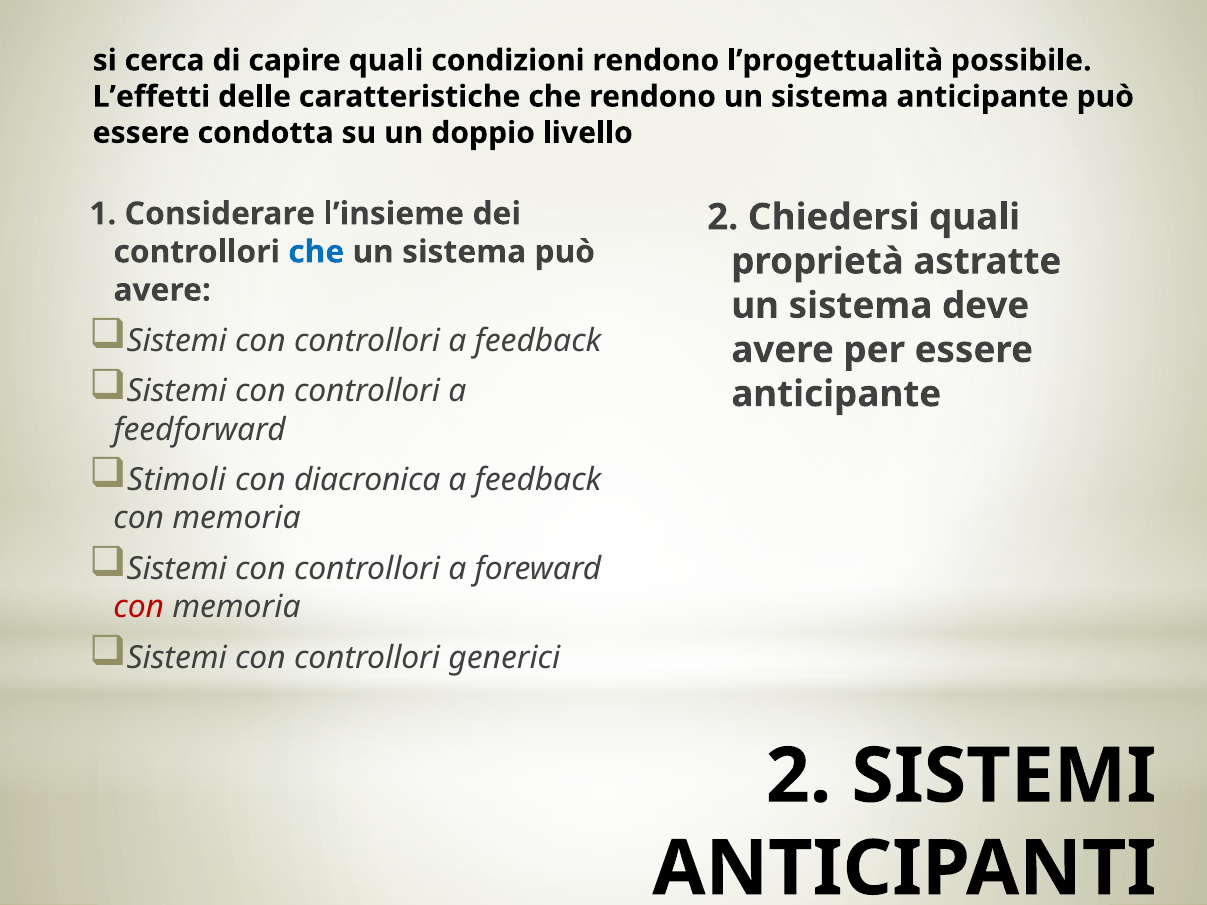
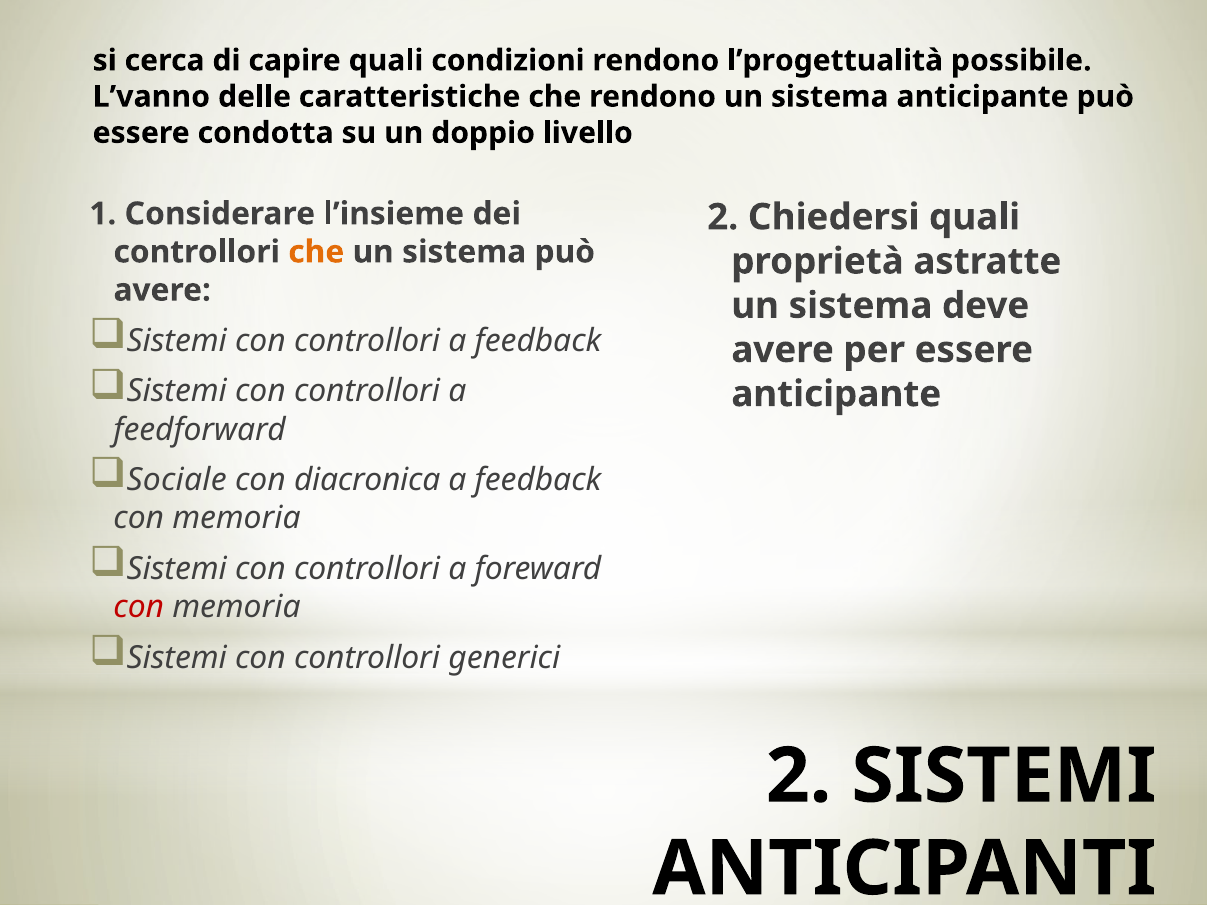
L’effetti: L’effetti -> L’vanno
che at (316, 252) colour: blue -> orange
Stimoli: Stimoli -> Sociale
